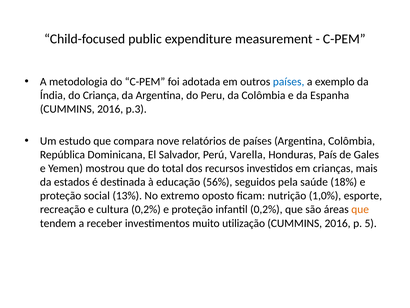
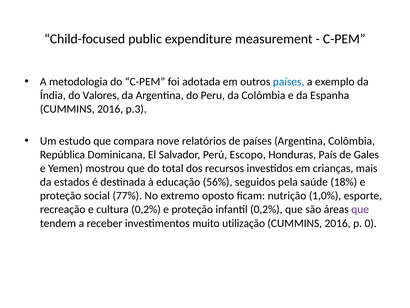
Criança: Criança -> Valores
Varella: Varella -> Escopo
13%: 13% -> 77%
que at (360, 209) colour: orange -> purple
5: 5 -> 0
